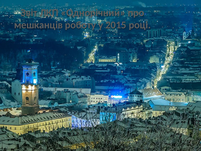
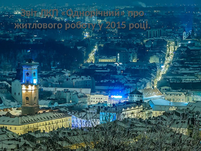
мешканців: мешканців -> житлового
